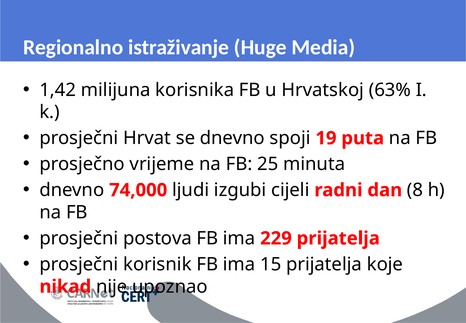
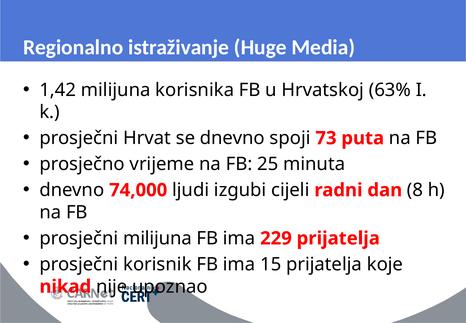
19: 19 -> 73
prosječni postova: postova -> milijuna
